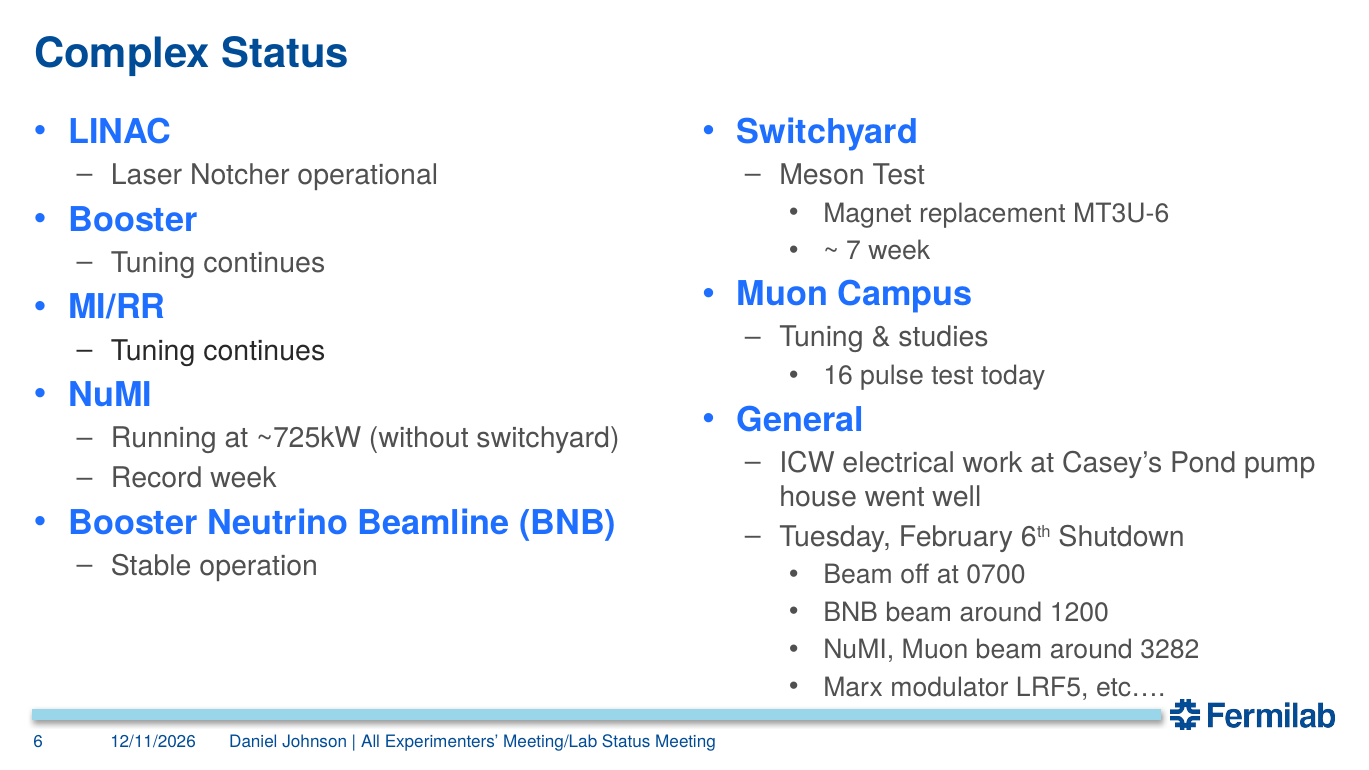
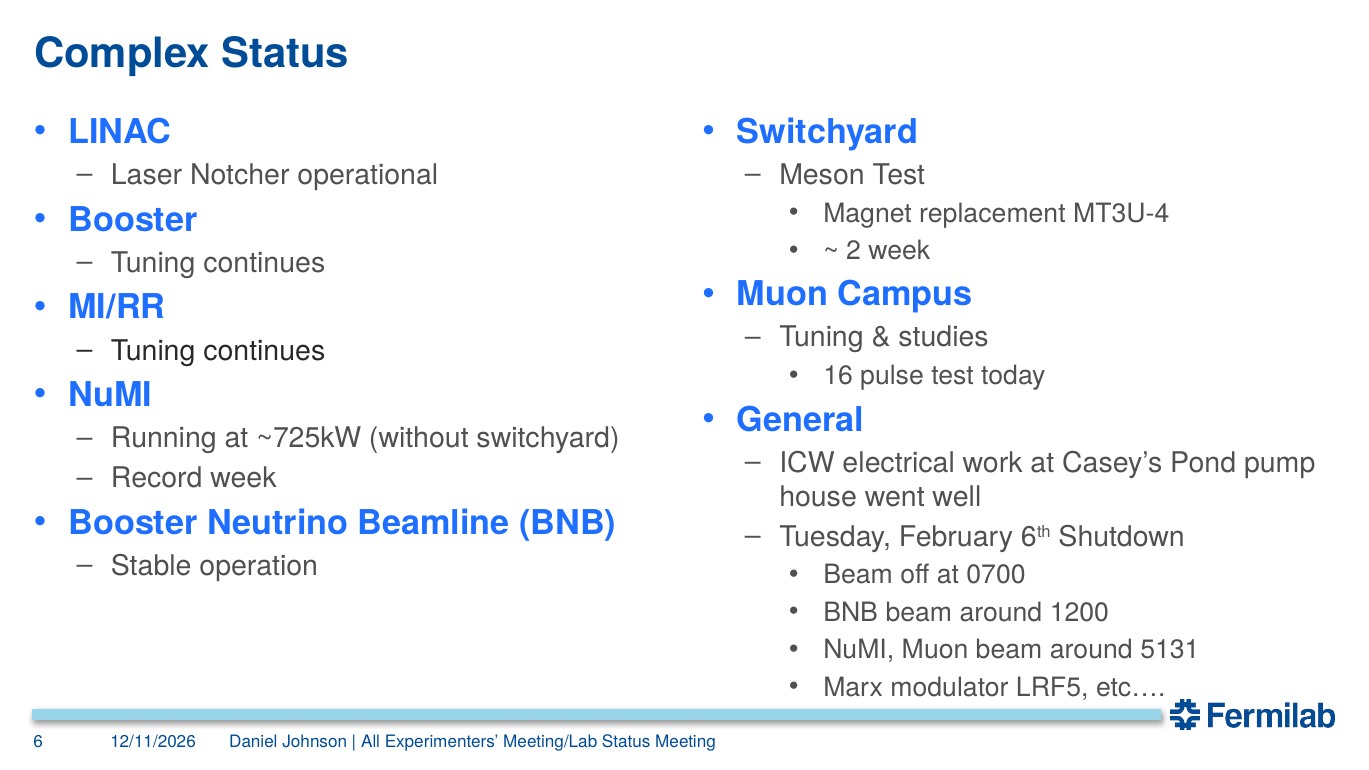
MT3U-6: MT3U-6 -> MT3U-4
7: 7 -> 2
3282: 3282 -> 5131
